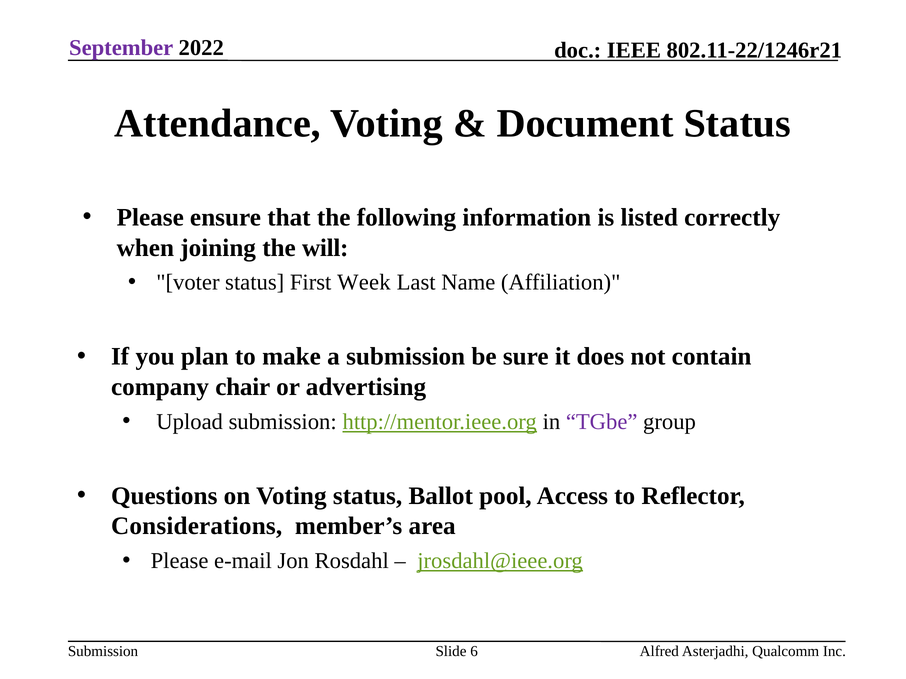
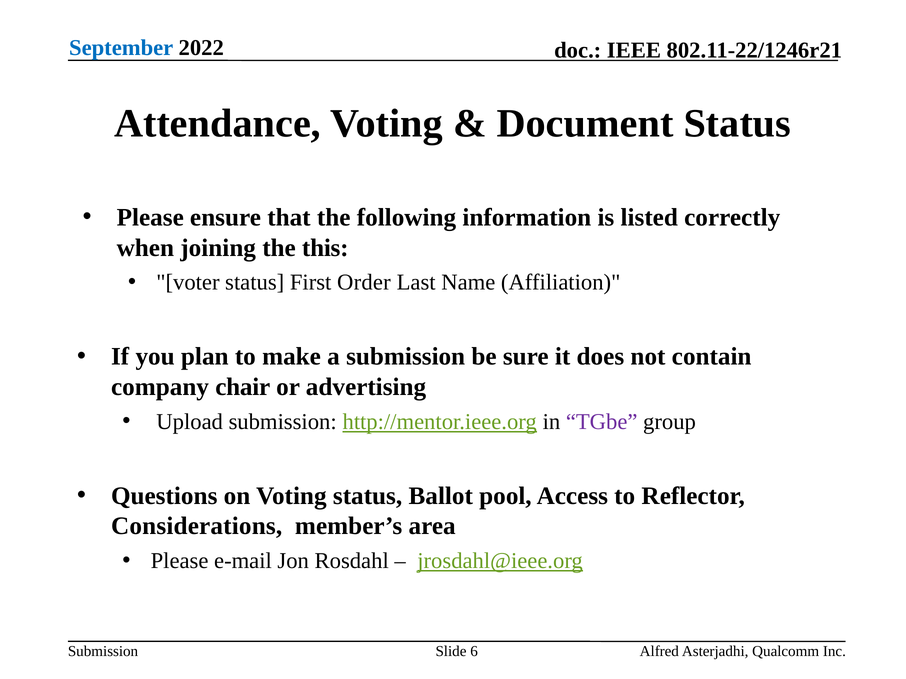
September colour: purple -> blue
will: will -> this
Week: Week -> Order
